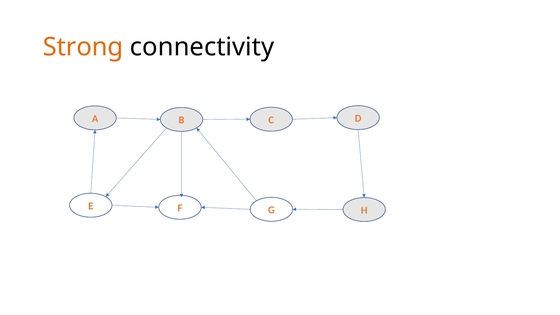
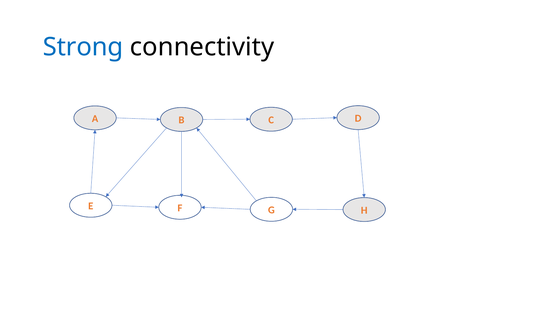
Strong colour: orange -> blue
